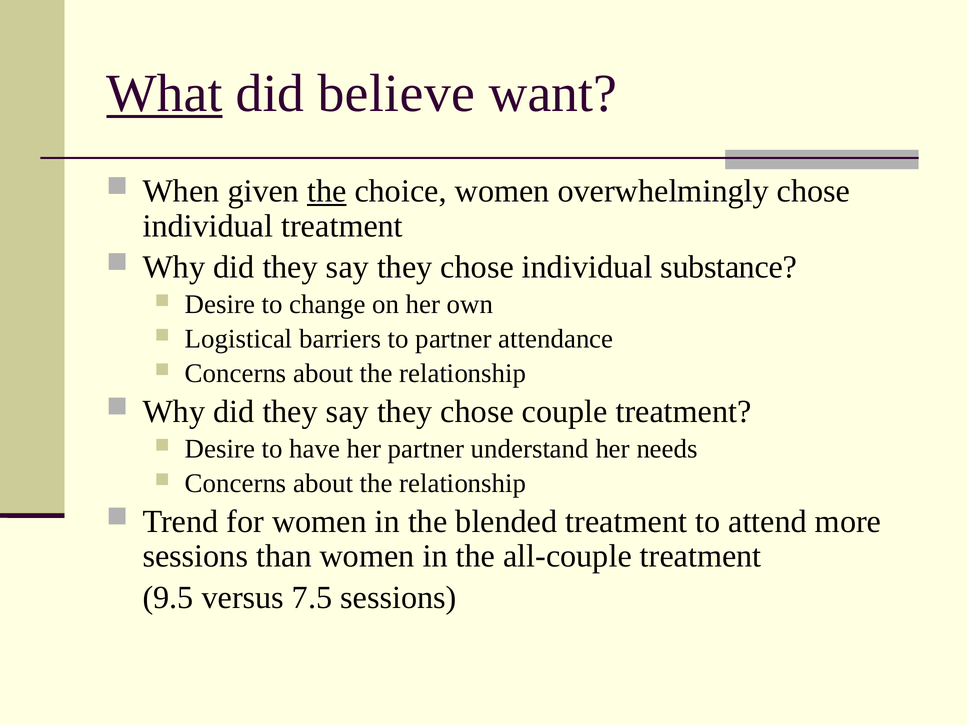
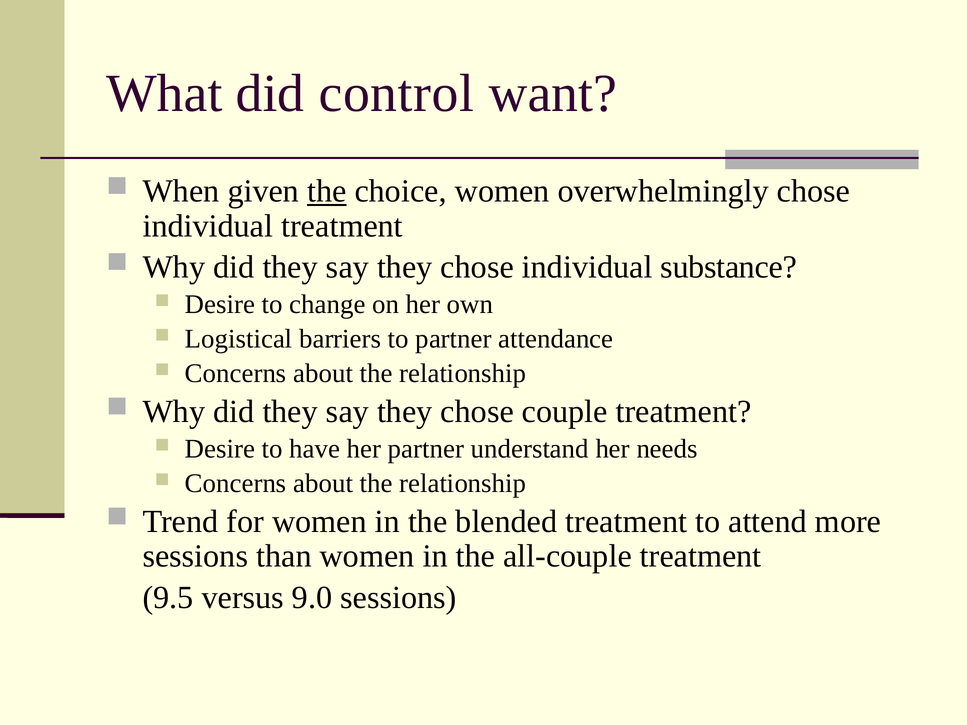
What underline: present -> none
believe: believe -> control
7.5: 7.5 -> 9.0
